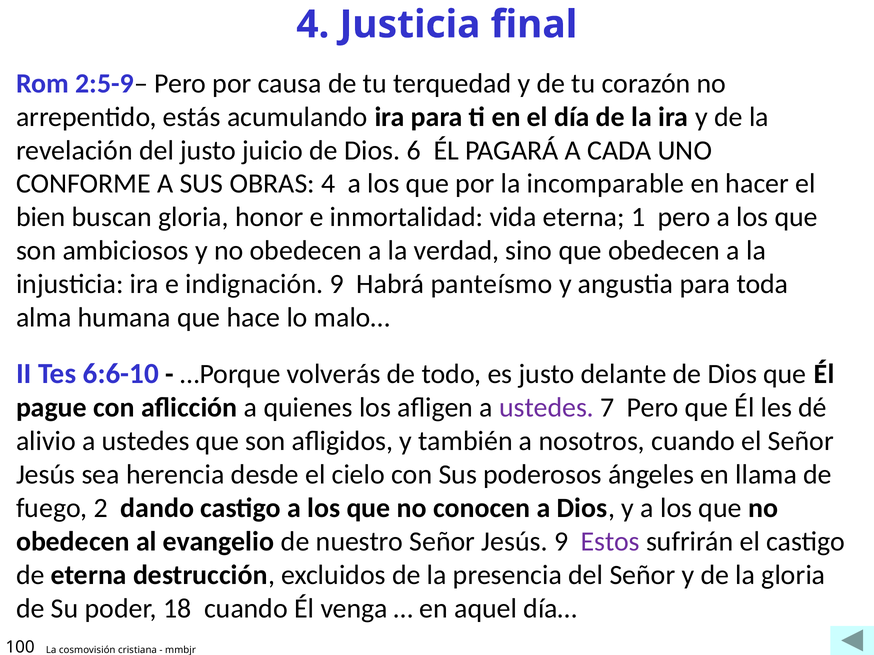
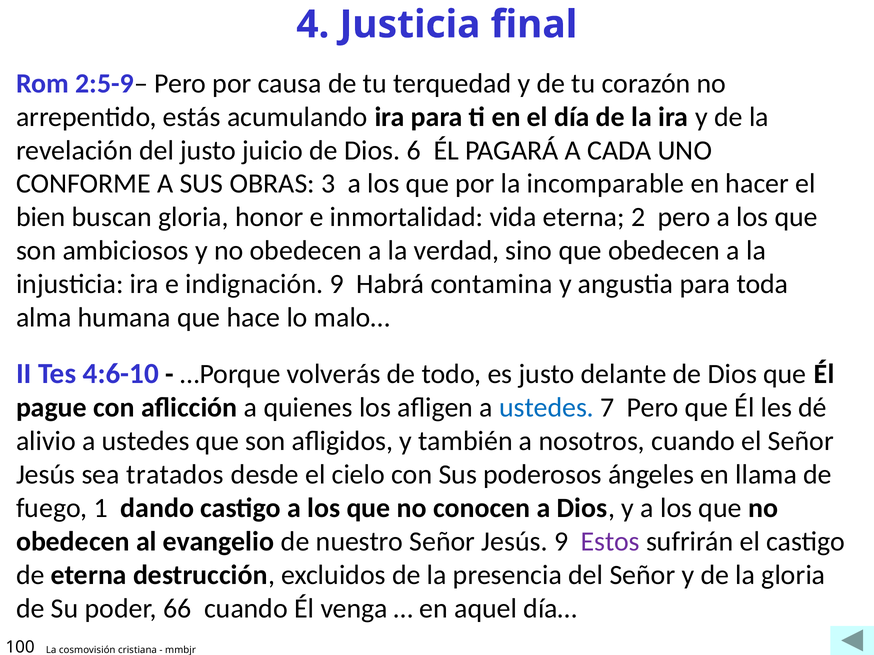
OBRAS 4: 4 -> 3
1: 1 -> 2
panteísmo: panteísmo -> contamina
6:6-10: 6:6-10 -> 4:6-10
ustedes at (547, 408) colour: purple -> blue
herencia: herencia -> tratados
2: 2 -> 1
18: 18 -> 66
